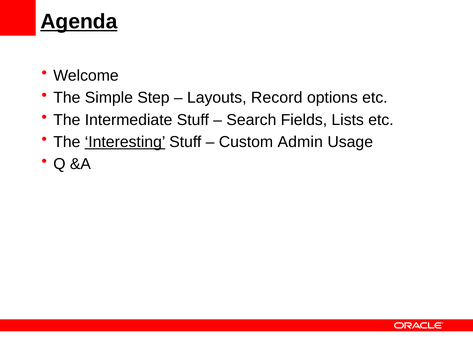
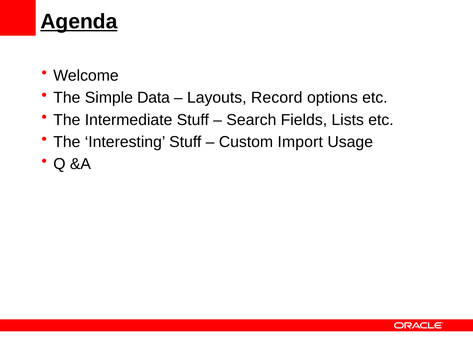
Step: Step -> Data
Interesting underline: present -> none
Admin: Admin -> Import
